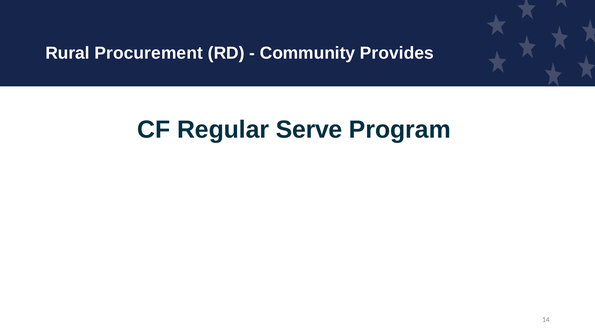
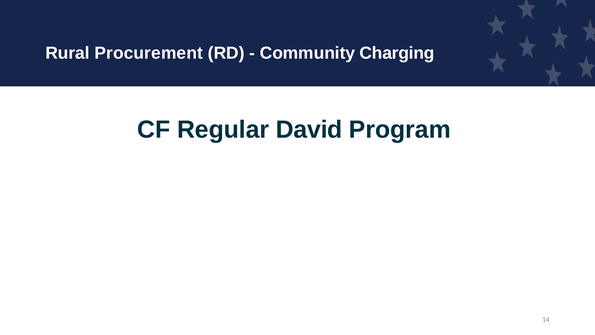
Provides: Provides -> Charging
Serve: Serve -> David
